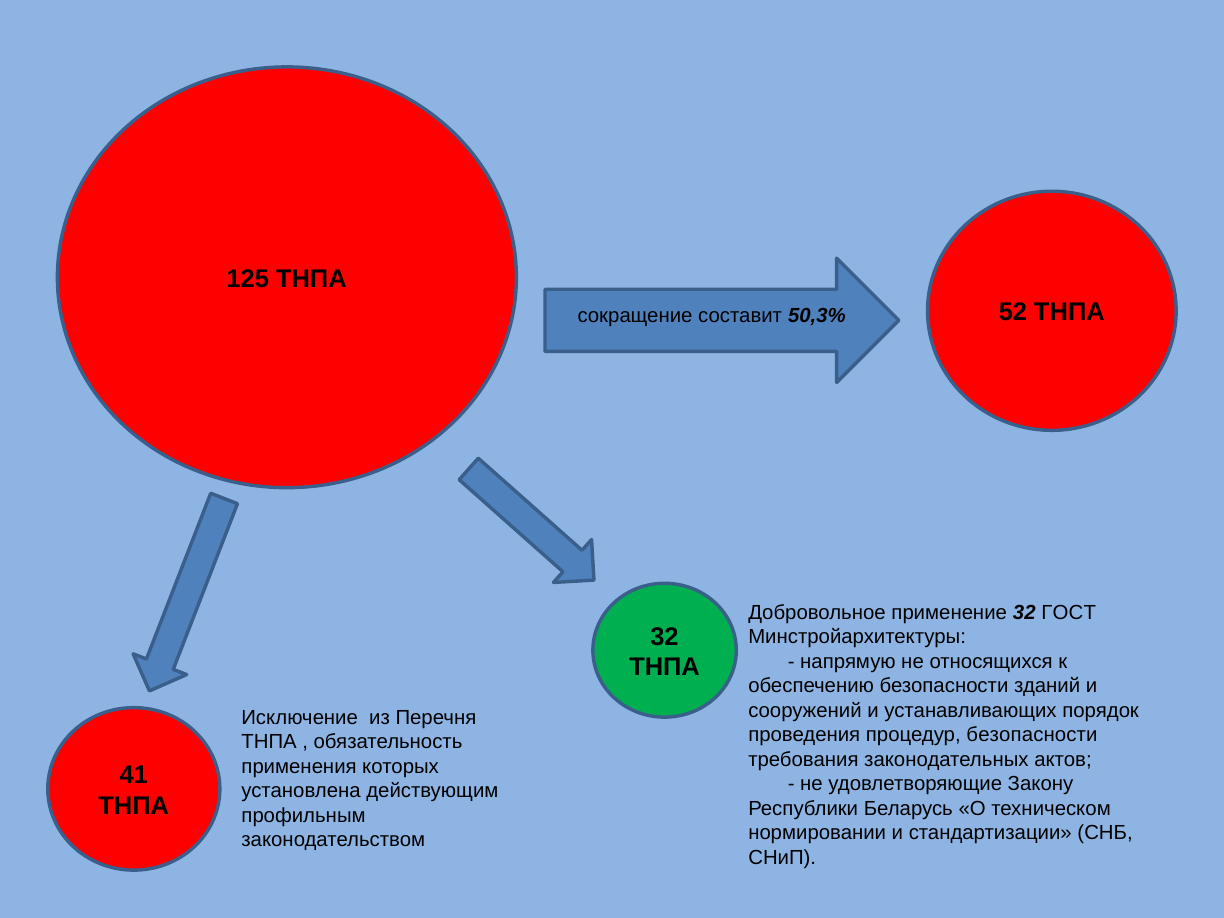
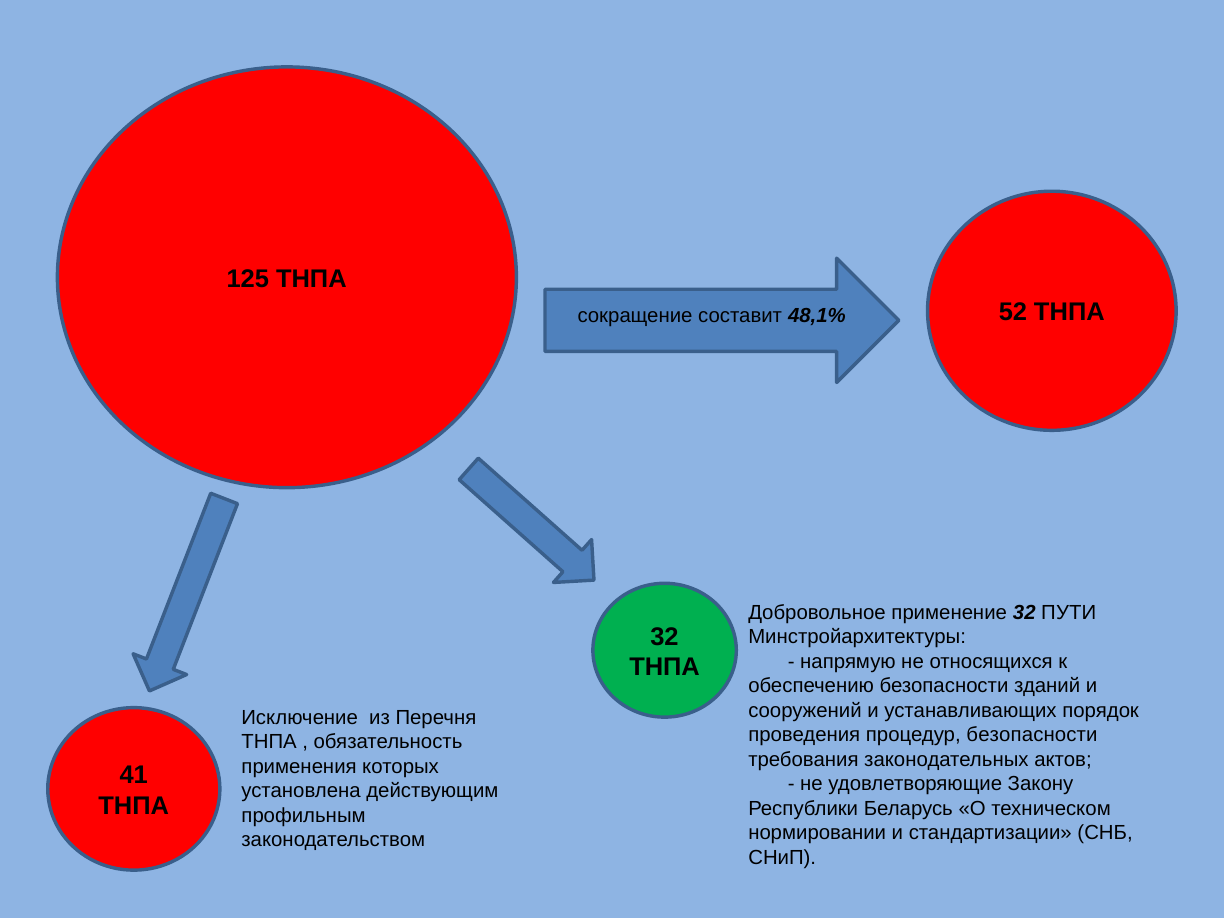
50,3%: 50,3% -> 48,1%
ГОСТ: ГОСТ -> ПУТИ
